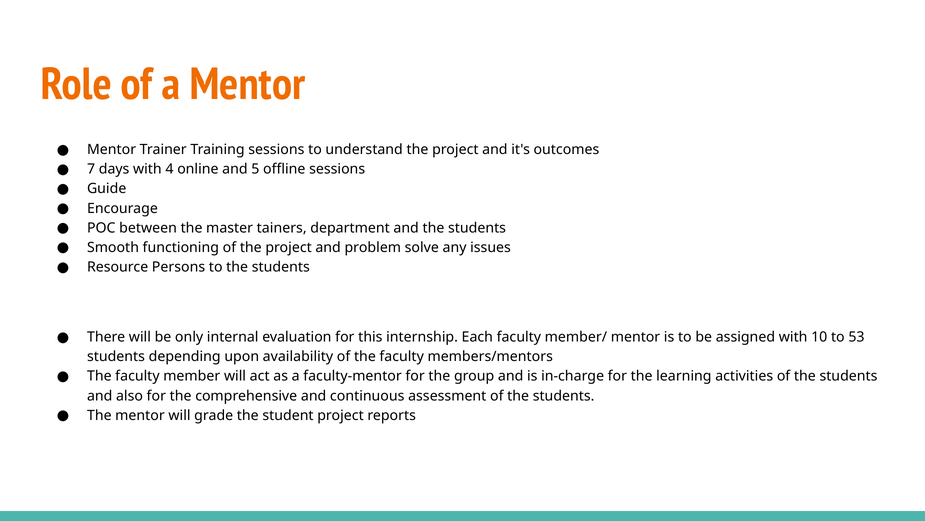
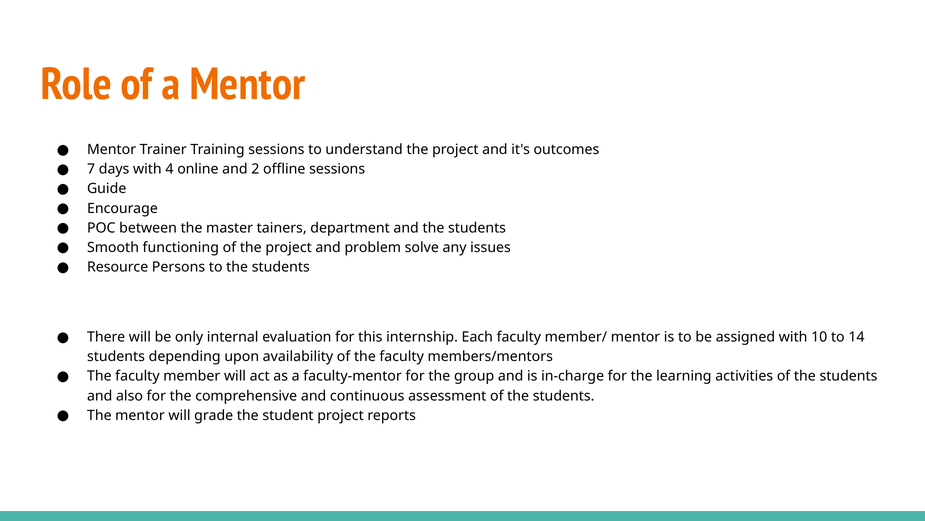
5: 5 -> 2
53: 53 -> 14
